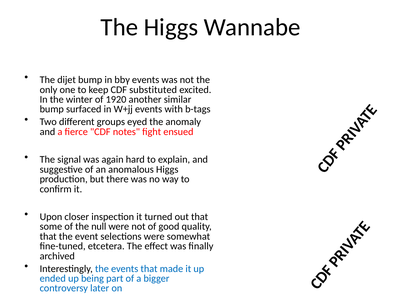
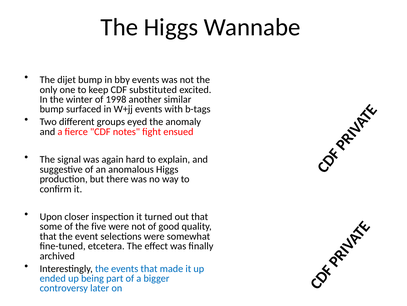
1920: 1920 -> 1998
null: null -> five
